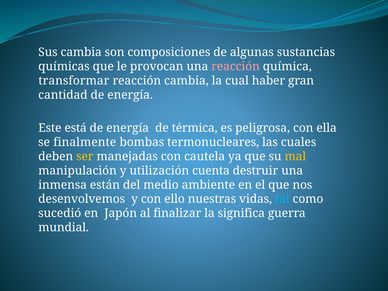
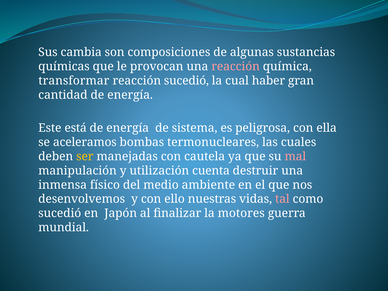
reacción cambia: cambia -> sucedió
térmica: térmica -> sistema
finalmente: finalmente -> aceleramos
mal colour: yellow -> pink
están: están -> físico
tal colour: light blue -> pink
significa: significa -> motores
